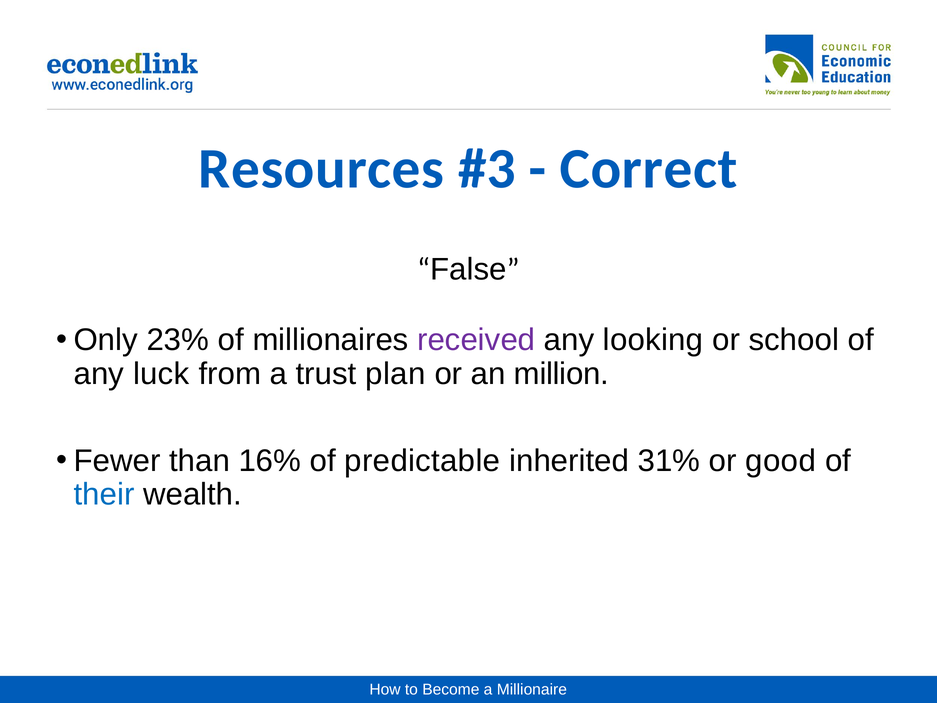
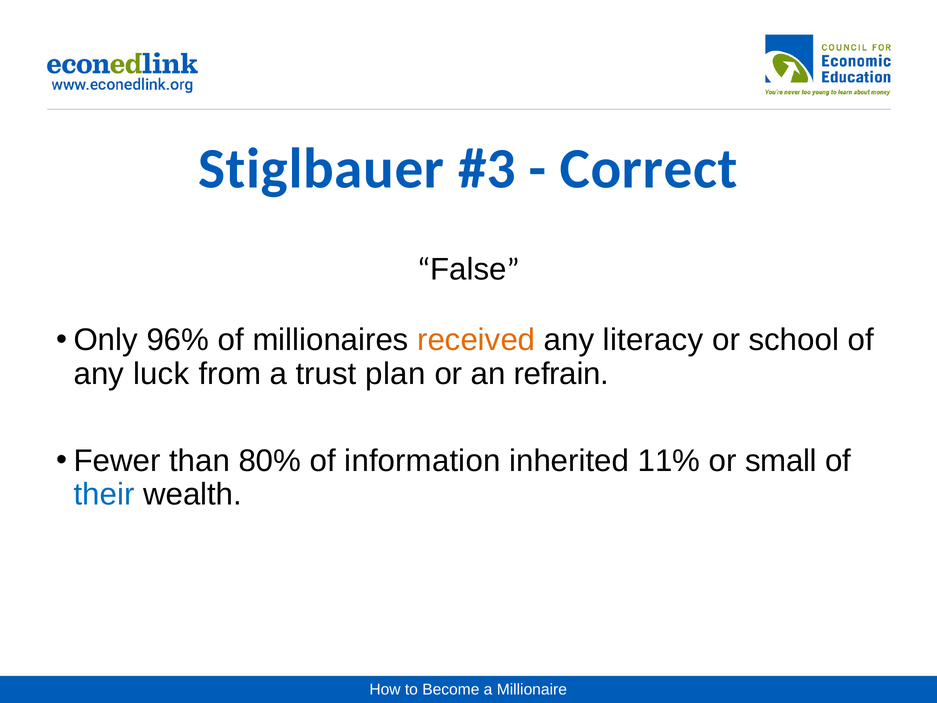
Resources: Resources -> Stiglbauer
23%: 23% -> 96%
received colour: purple -> orange
looking: looking -> literacy
million: million -> refrain
16%: 16% -> 80%
predictable: predictable -> information
31%: 31% -> 11%
good: good -> small
